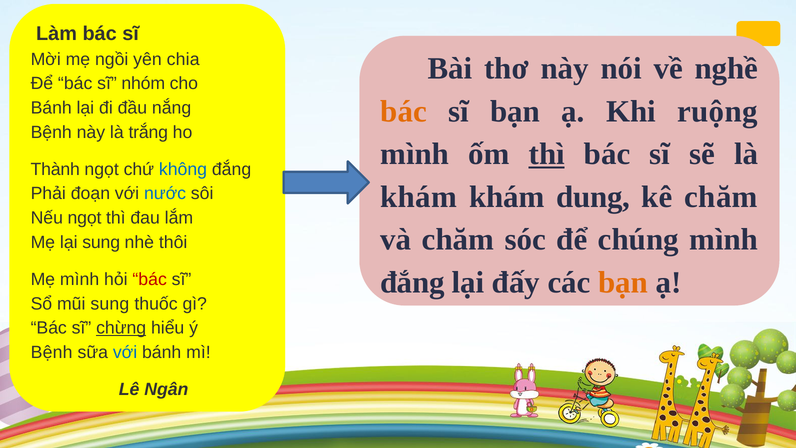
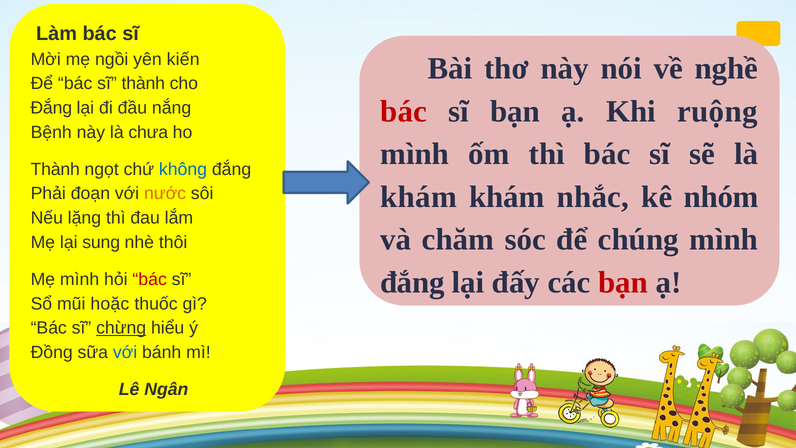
chia: chia -> kiến
sĩ nhóm: nhóm -> thành
bác at (404, 111) colour: orange -> red
Bánh at (51, 108): Bánh -> Đắng
trắng: trắng -> chưa
thì at (547, 154) underline: present -> none
dung: dung -> nhắc
kê chăm: chăm -> nhóm
nước colour: blue -> orange
Nếu ngọt: ngọt -> lặng
bạn at (623, 282) colour: orange -> red
mũi sung: sung -> hoặc
Bệnh at (52, 352): Bệnh -> Đồng
